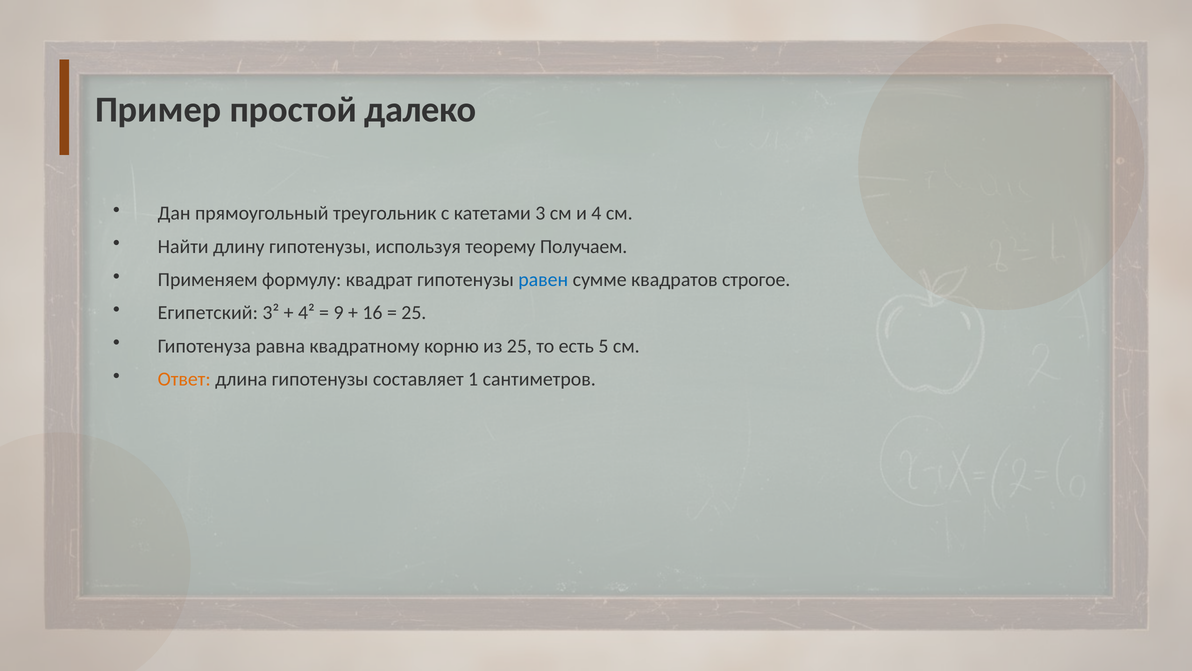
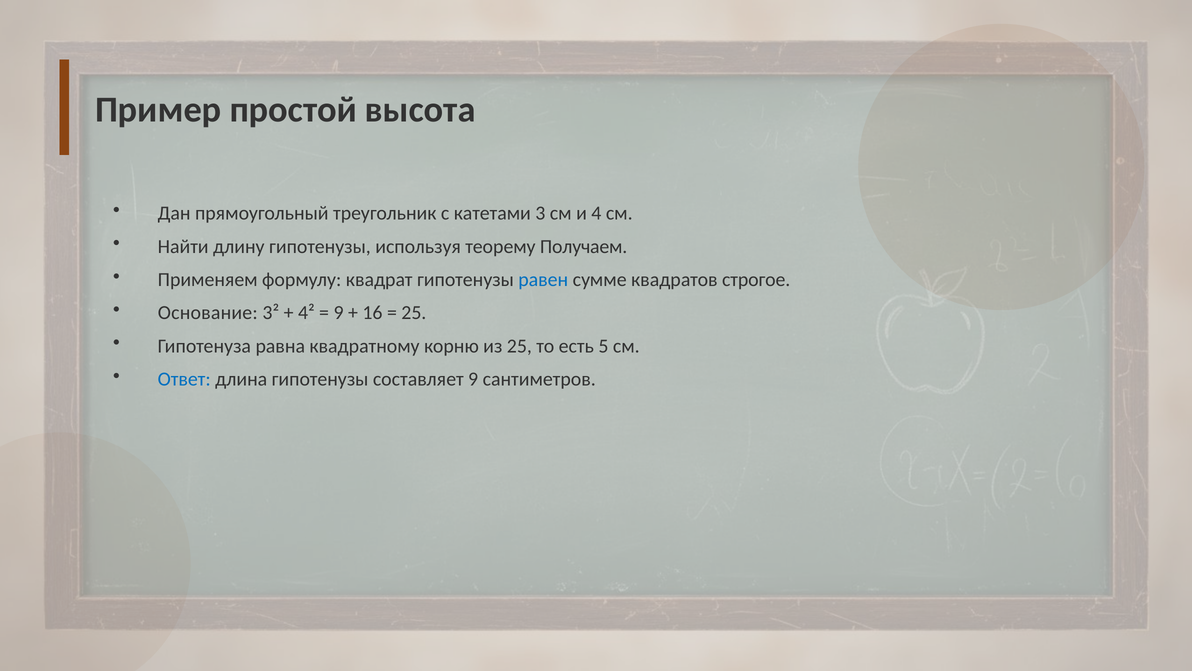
далеко: далеко -> высота
Египетский: Египетский -> Основание
Ответ colour: orange -> blue
составляет 1: 1 -> 9
